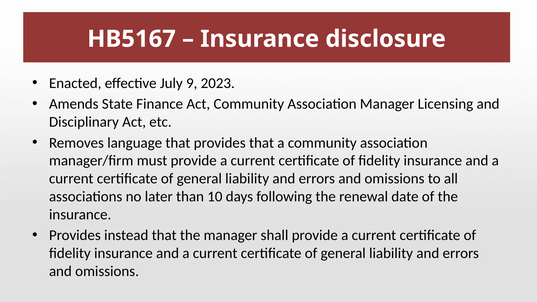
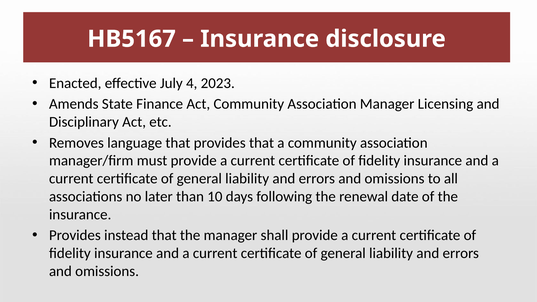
9: 9 -> 4
